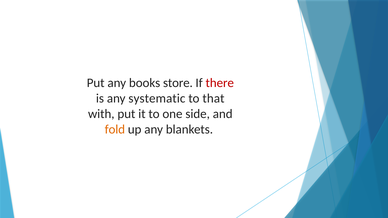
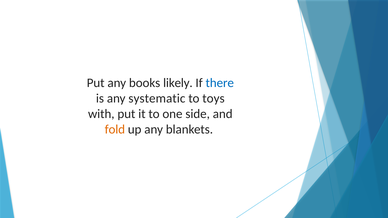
store: store -> likely
there colour: red -> blue
that: that -> toys
